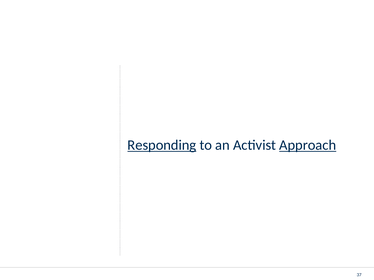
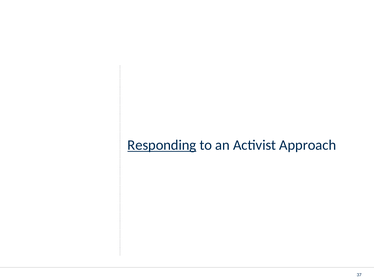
Approach underline: present -> none
